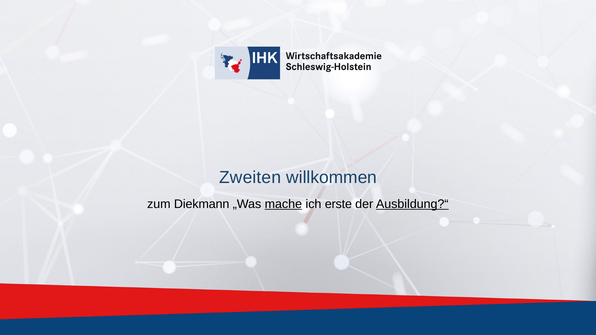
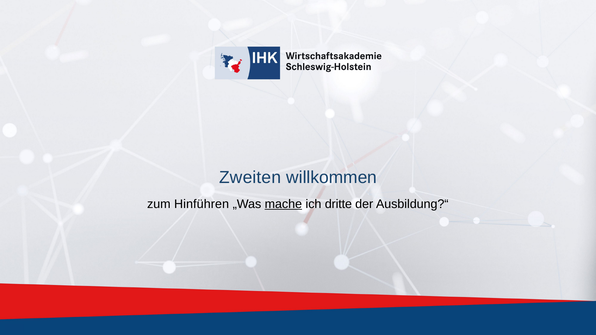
Diekmann: Diekmann -> Hinführen
erste: erste -> dritte
Ausbildung?“ underline: present -> none
